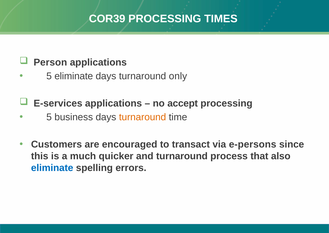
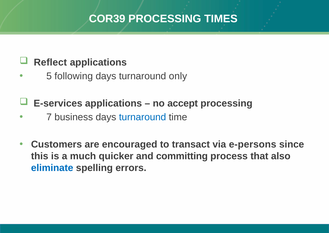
Person: Person -> Reflect
5 eliminate: eliminate -> following
5 at (49, 117): 5 -> 7
turnaround at (143, 117) colour: orange -> blue
and turnaround: turnaround -> committing
